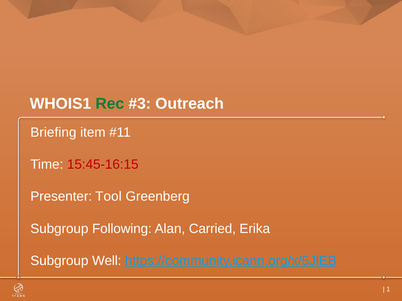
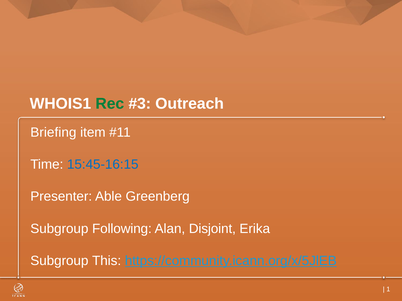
15:45-16:15 colour: red -> blue
Tool: Tool -> Able
Carried: Carried -> Disjoint
Well: Well -> This
